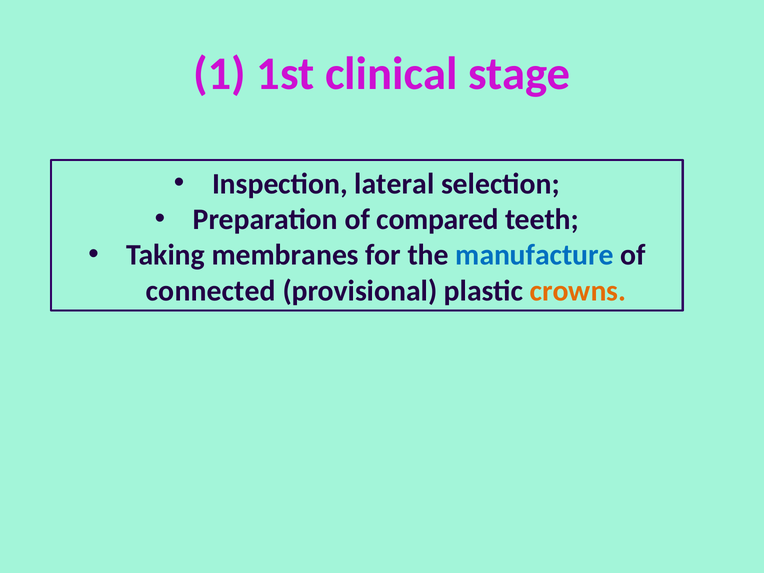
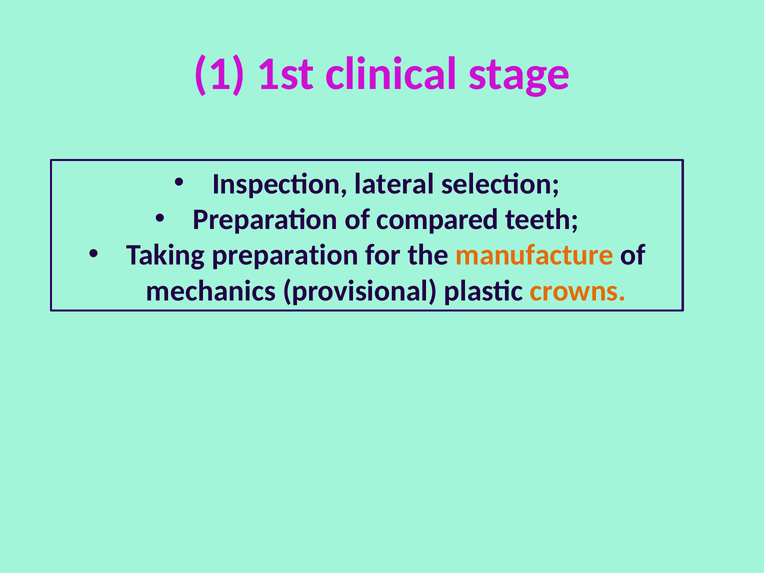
Taking membranes: membranes -> preparation
manufacture colour: blue -> orange
connected: connected -> mechanics
